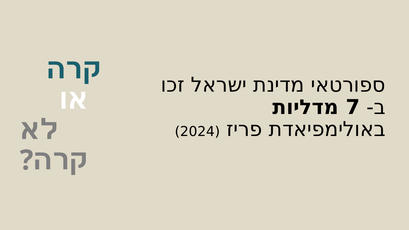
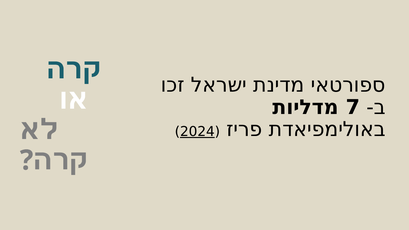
2024 underline: none -> present
